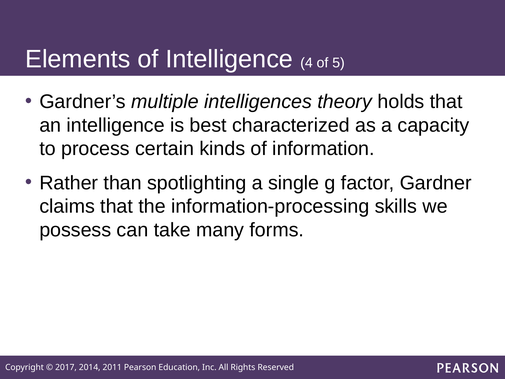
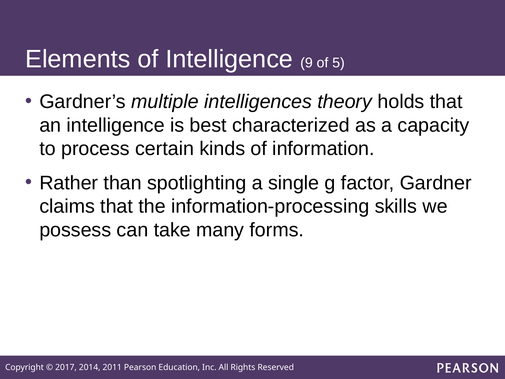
4: 4 -> 9
